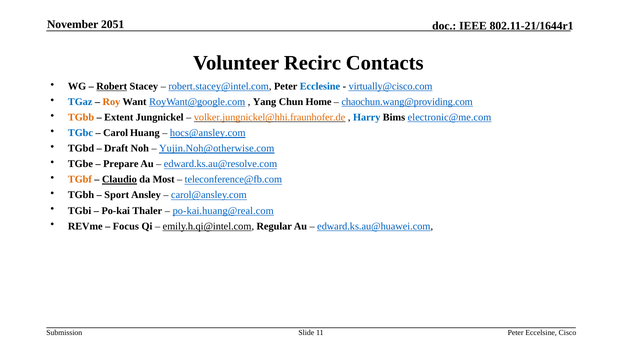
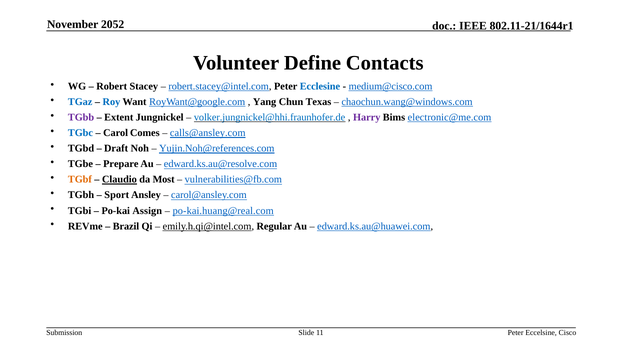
2051: 2051 -> 2052
Recirc: Recirc -> Define
Robert underline: present -> none
virtually@cisco.com: virtually@cisco.com -> medium@cisco.com
Roy colour: orange -> blue
Home: Home -> Texas
chaochun.wang@providing.com: chaochun.wang@providing.com -> chaochun.wang@windows.com
TGbb colour: orange -> purple
volker.jungnickel@hhi.fraunhofer.de colour: orange -> blue
Harry colour: blue -> purple
Huang: Huang -> Comes
hocs@ansley.com: hocs@ansley.com -> calls@ansley.com
Yujin.Noh@otherwise.com: Yujin.Noh@otherwise.com -> Yujin.Noh@references.com
teleconference@fb.com: teleconference@fb.com -> vulnerabilities@fb.com
Thaler: Thaler -> Assign
Focus: Focus -> Brazil
